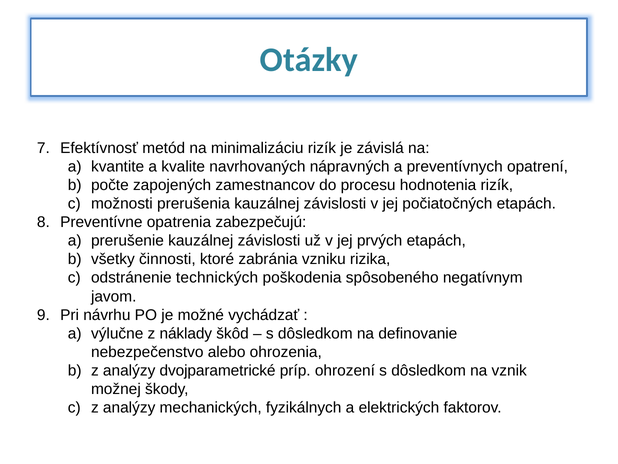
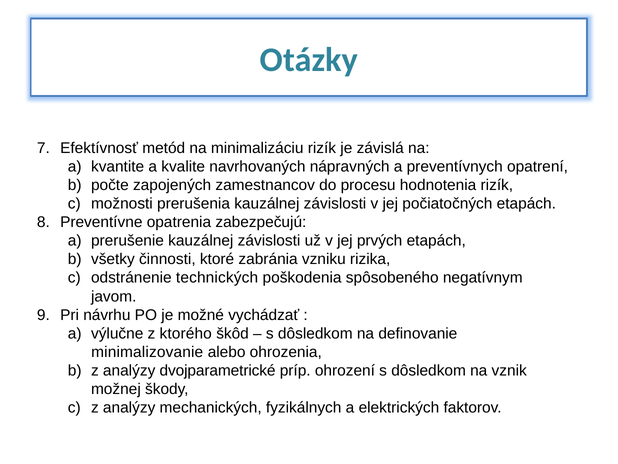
náklady: náklady -> ktorého
nebezpečenstvo: nebezpečenstvo -> minimalizovanie
